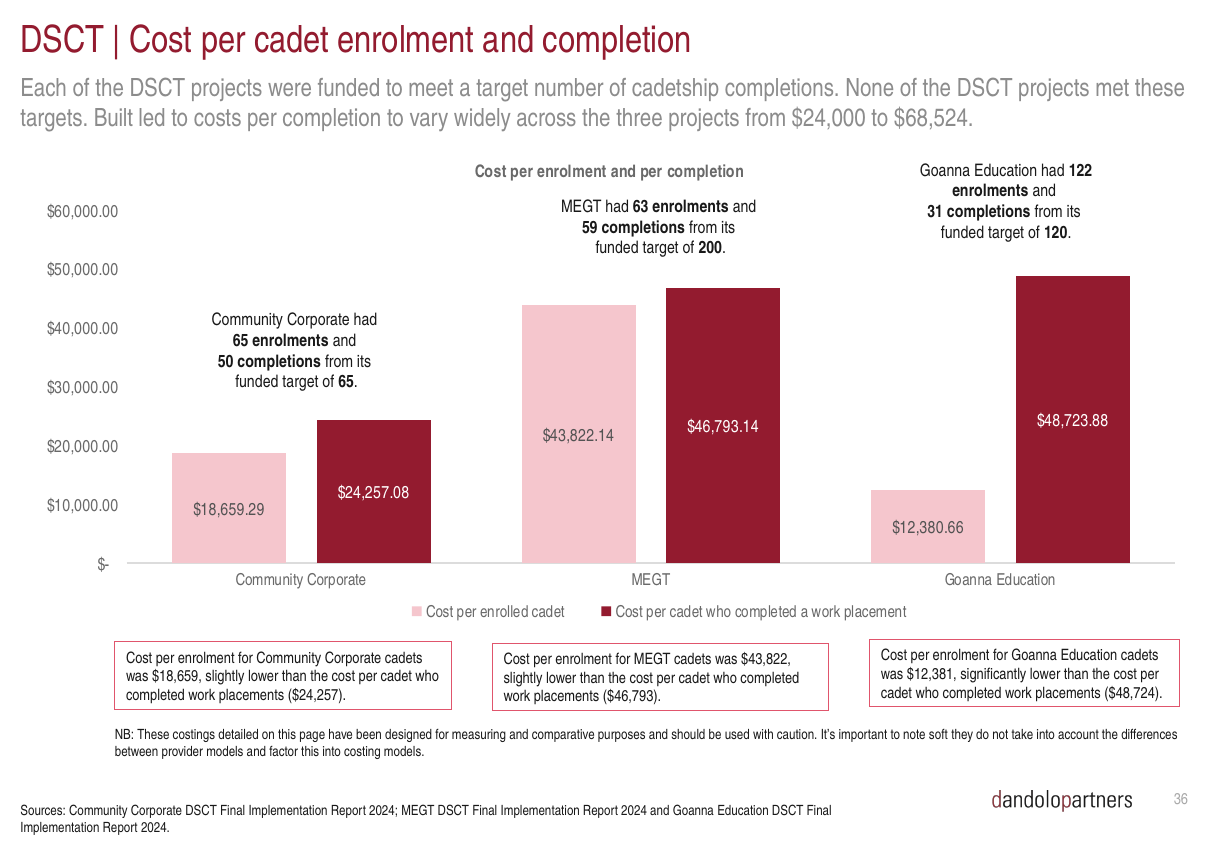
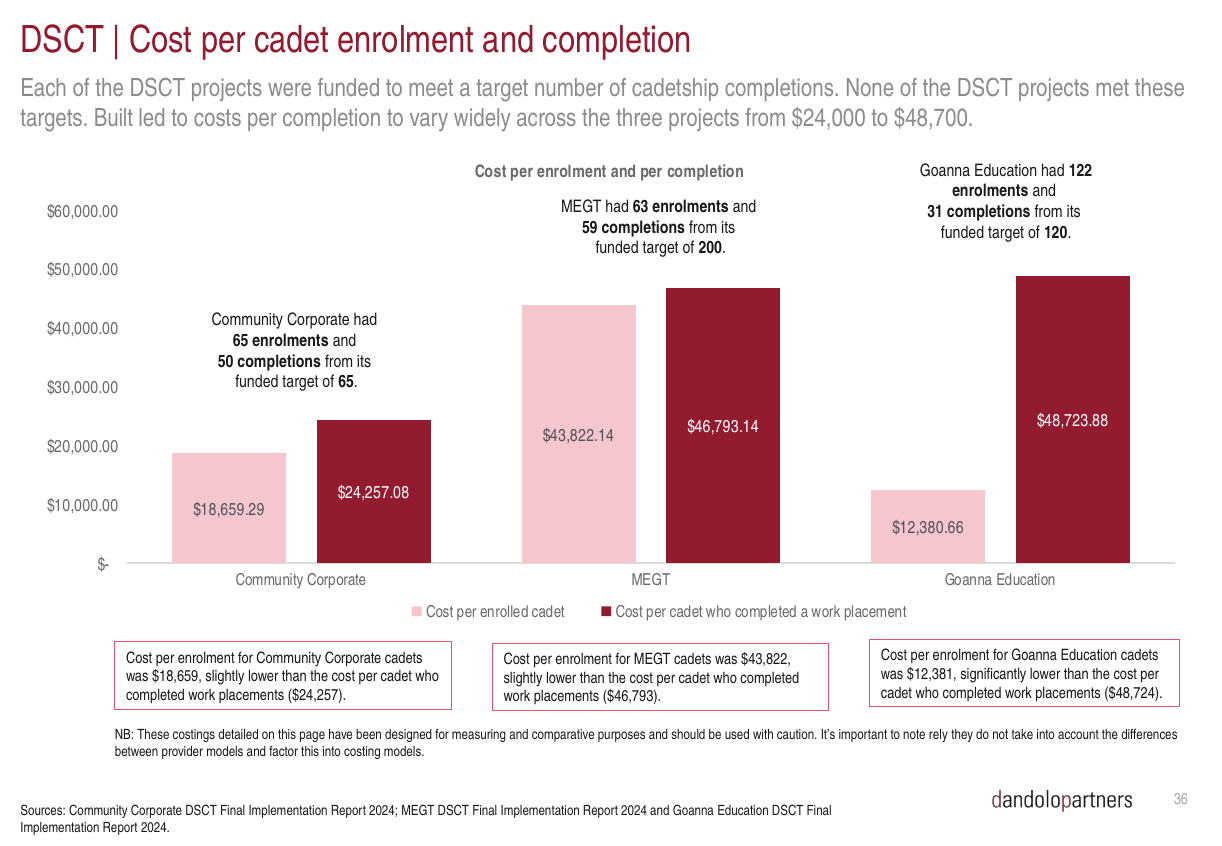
$68,524: $68,524 -> $48,700
soft: soft -> rely
